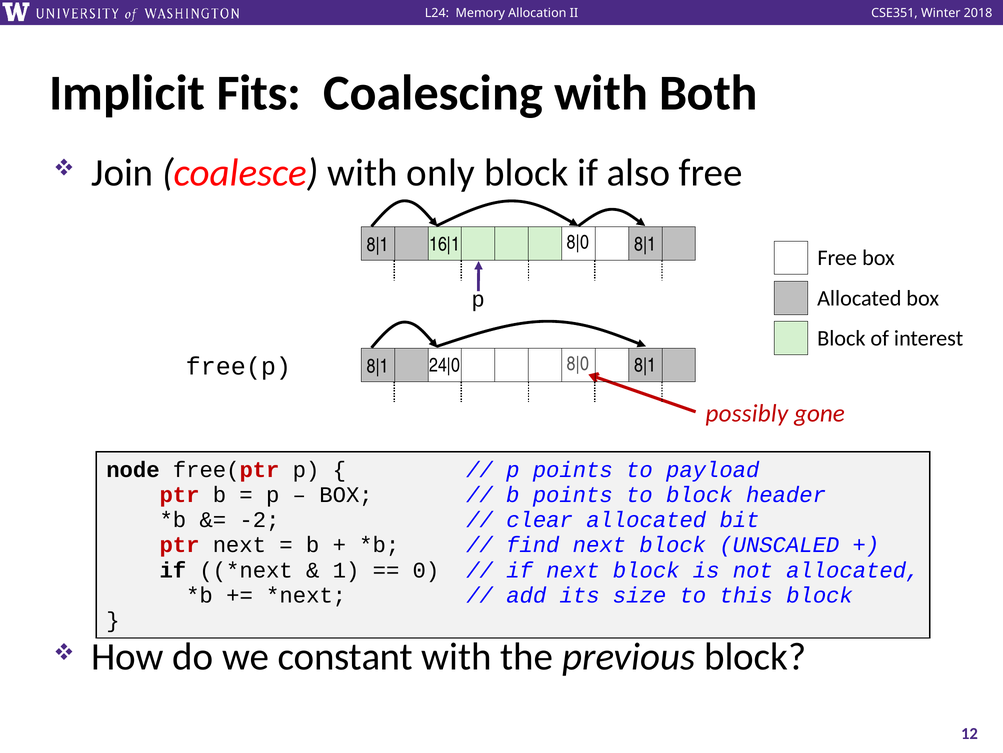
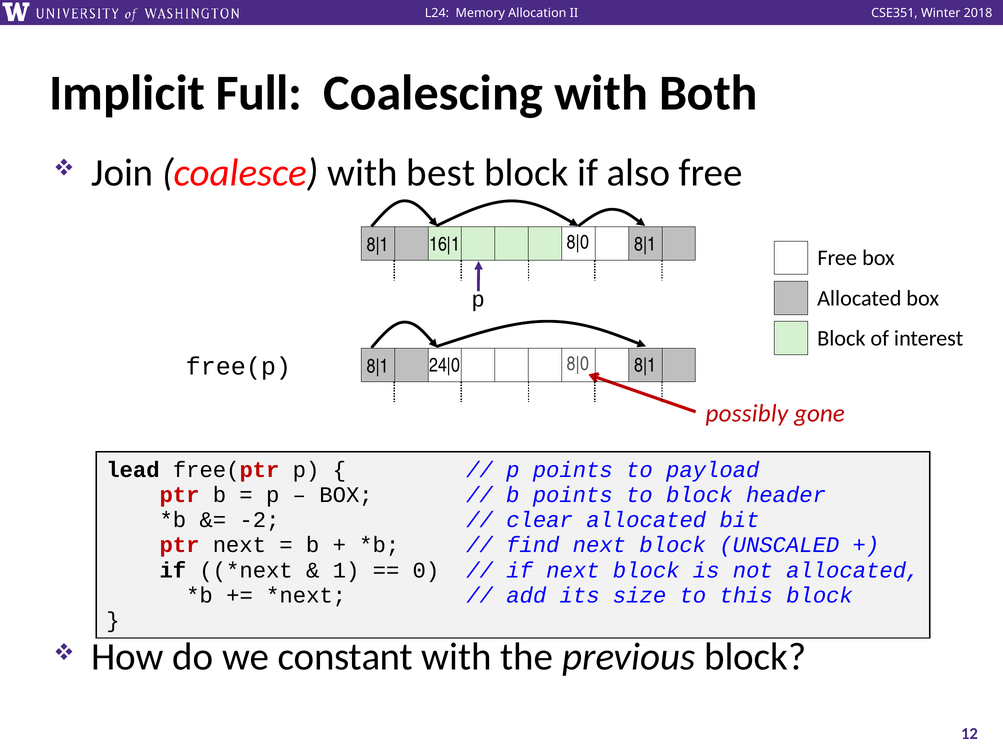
Fits: Fits -> Full
only: only -> best
node: node -> lead
